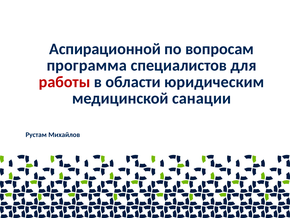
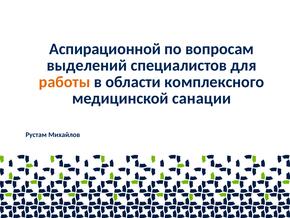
программа: программа -> выделений
работы colour: red -> orange
юридическим: юридическим -> комплексного
